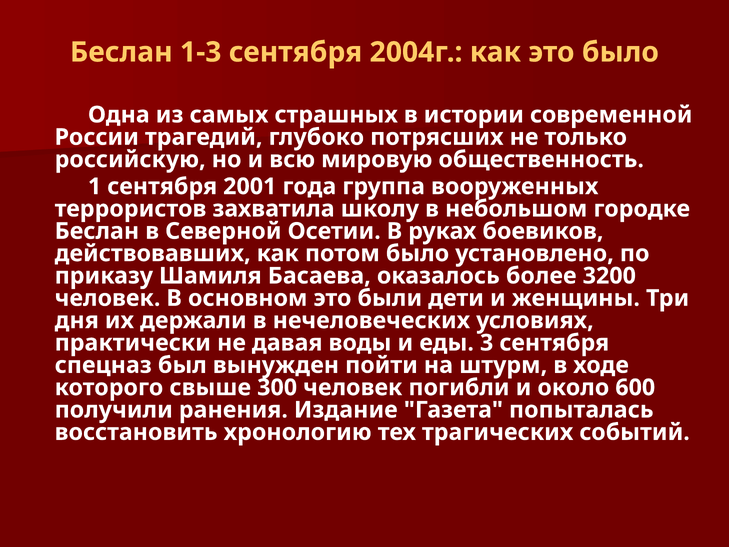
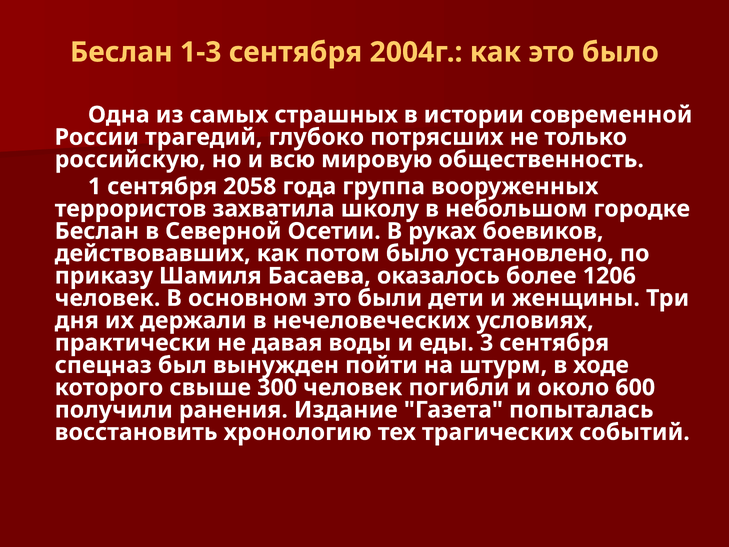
2001: 2001 -> 2058
3200: 3200 -> 1206
